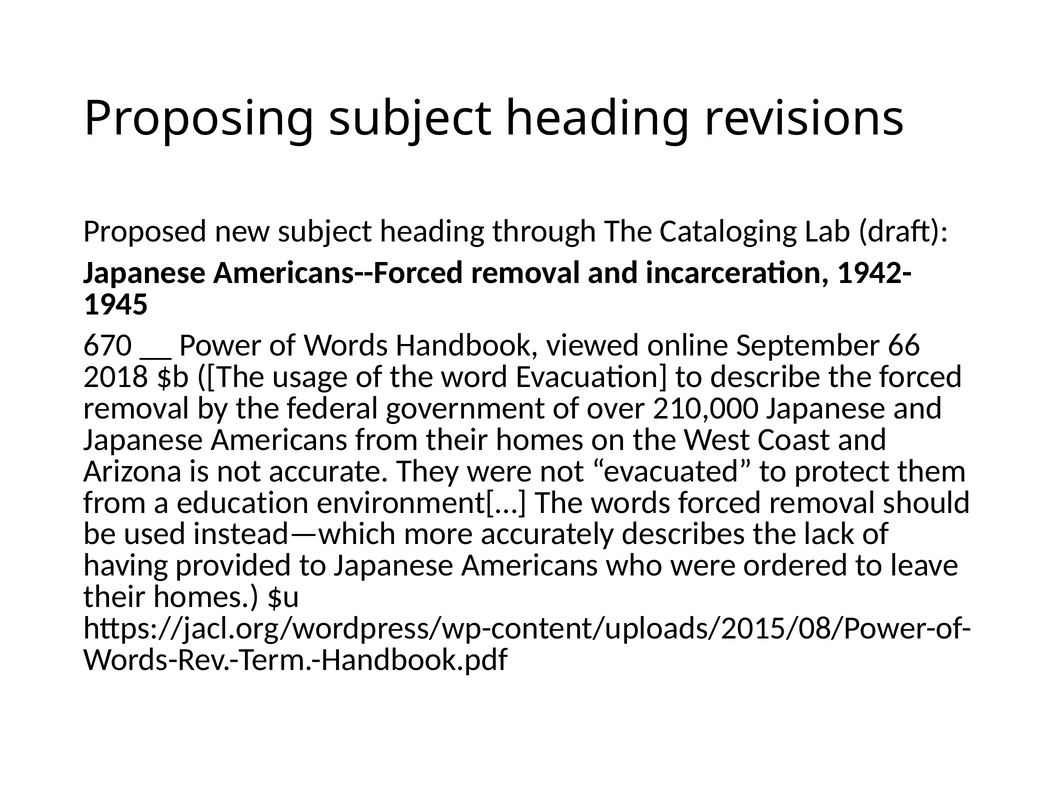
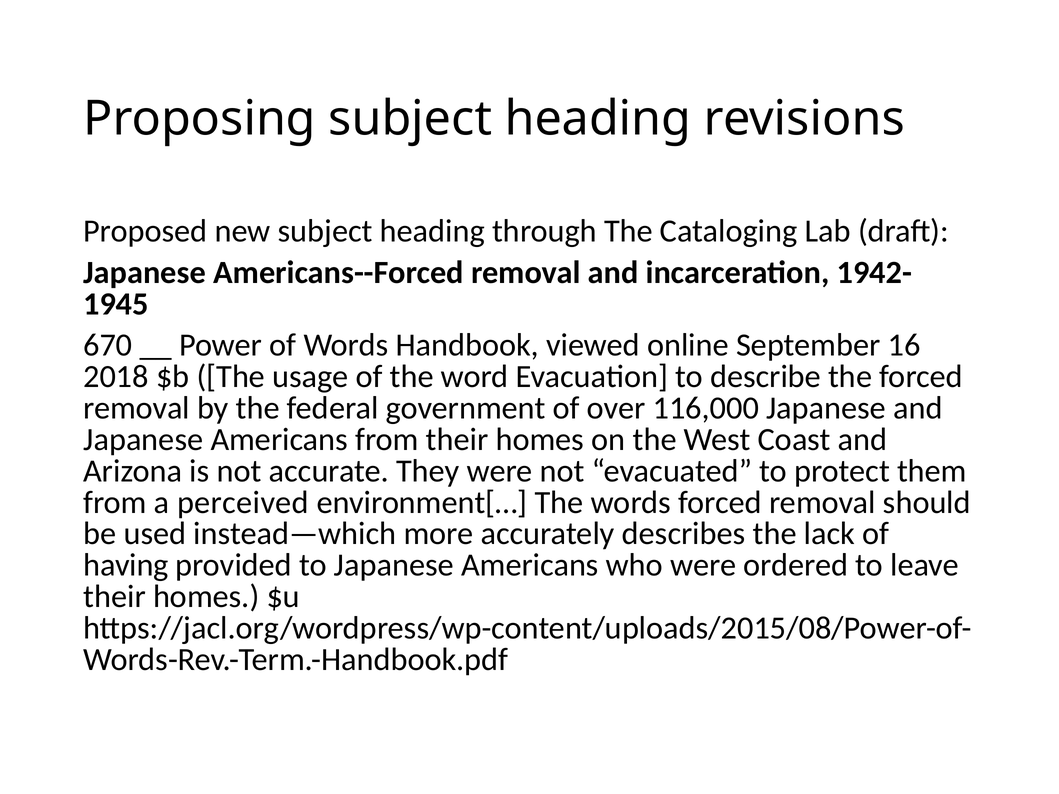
66: 66 -> 16
210,000: 210,000 -> 116,000
education: education -> perceived
